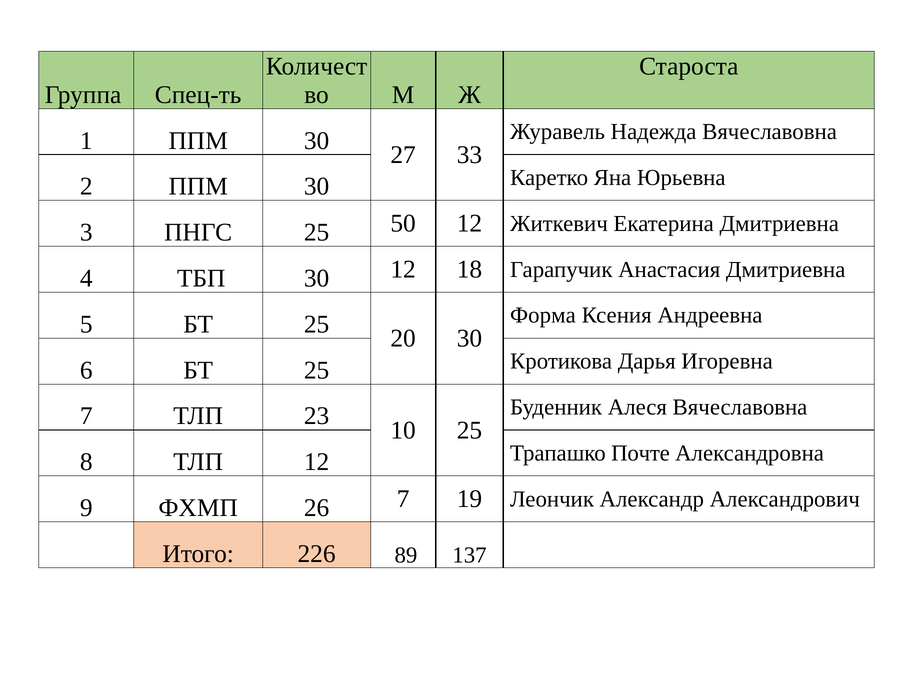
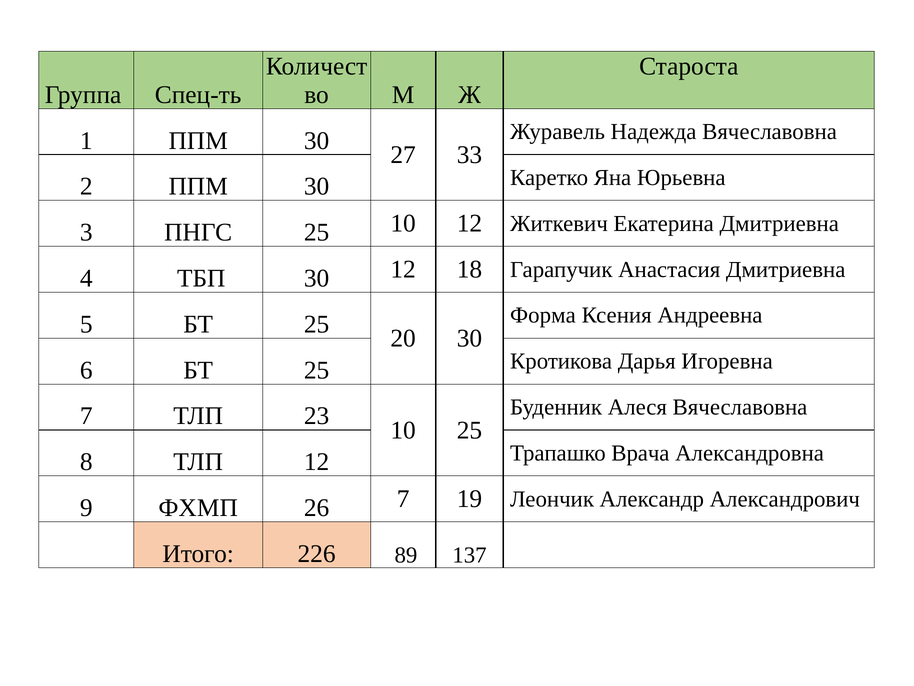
25 50: 50 -> 10
Почте: Почте -> Врача
